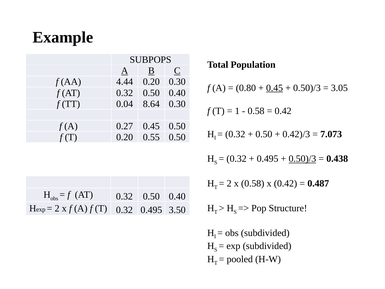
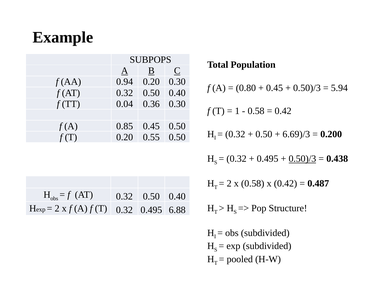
4.44: 4.44 -> 0.94
0.45 at (275, 88) underline: present -> none
3.05: 3.05 -> 5.94
8.64: 8.64 -> 0.36
0.27: 0.27 -> 0.85
0.42)/3: 0.42)/3 -> 6.69)/3
7.073: 7.073 -> 0.200
3.50: 3.50 -> 6.88
